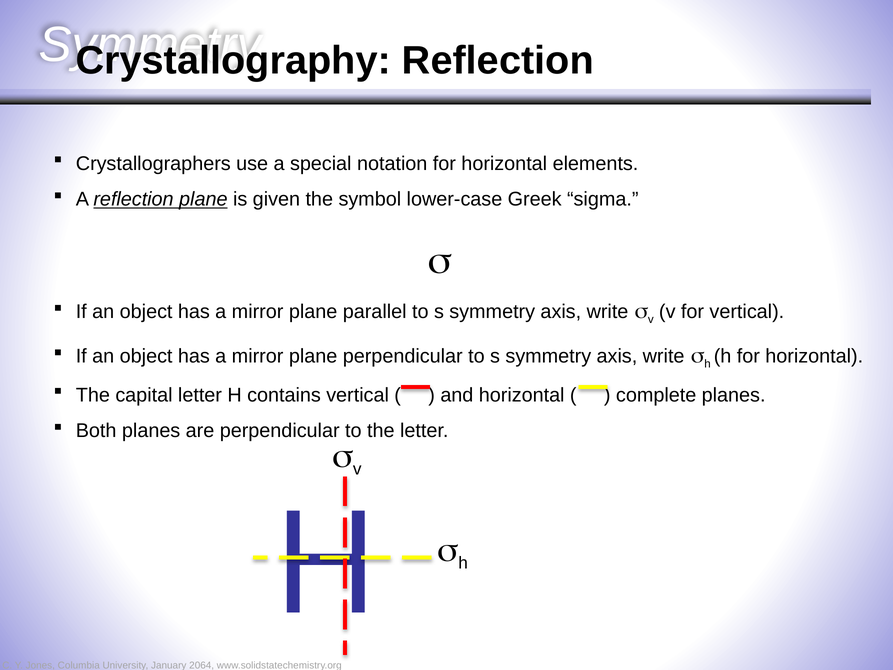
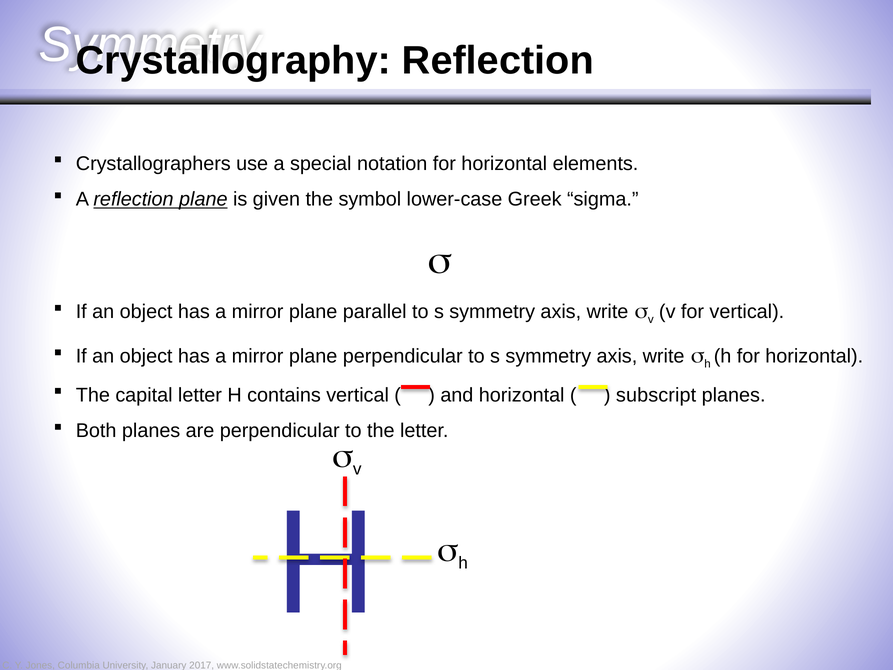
complete: complete -> subscript
2064: 2064 -> 2017
